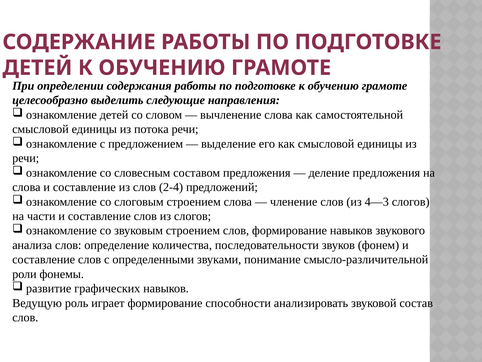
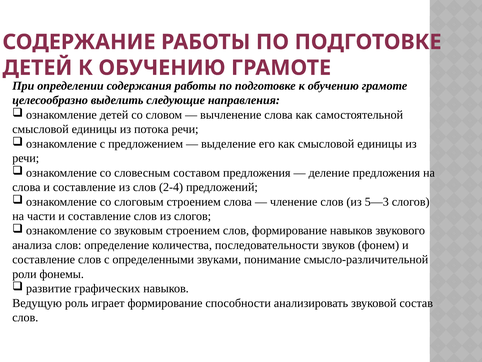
4—3: 4—3 -> 5—3
